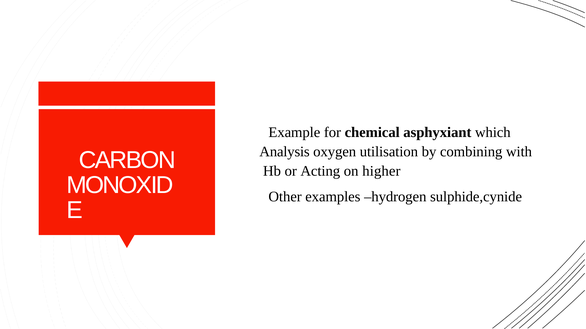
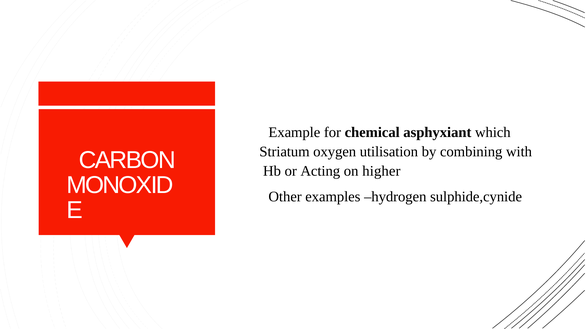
Analysis: Analysis -> Striatum
